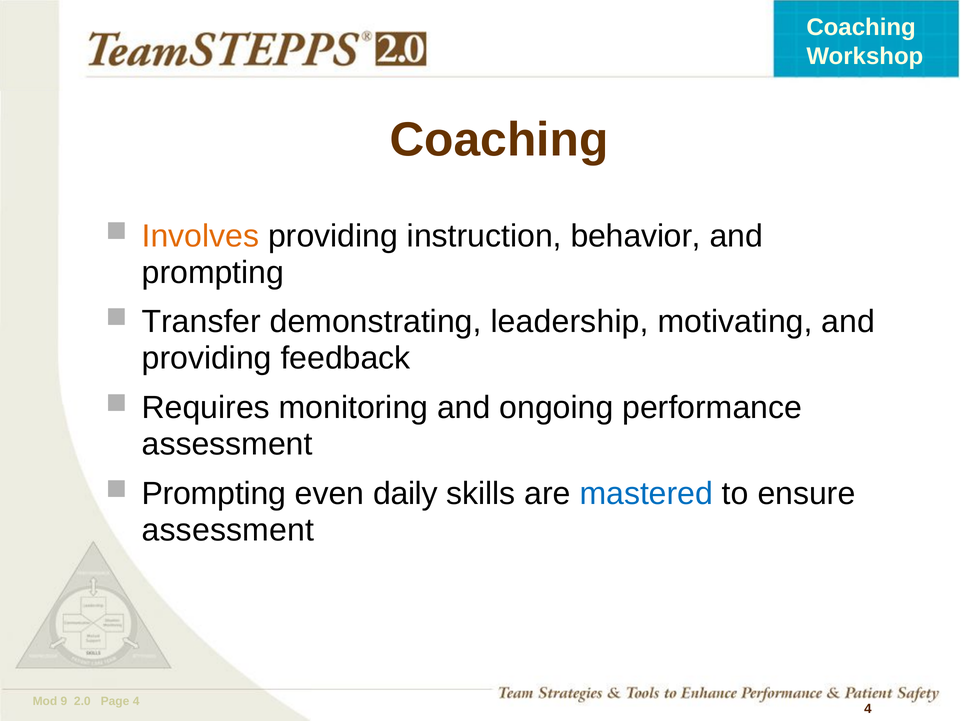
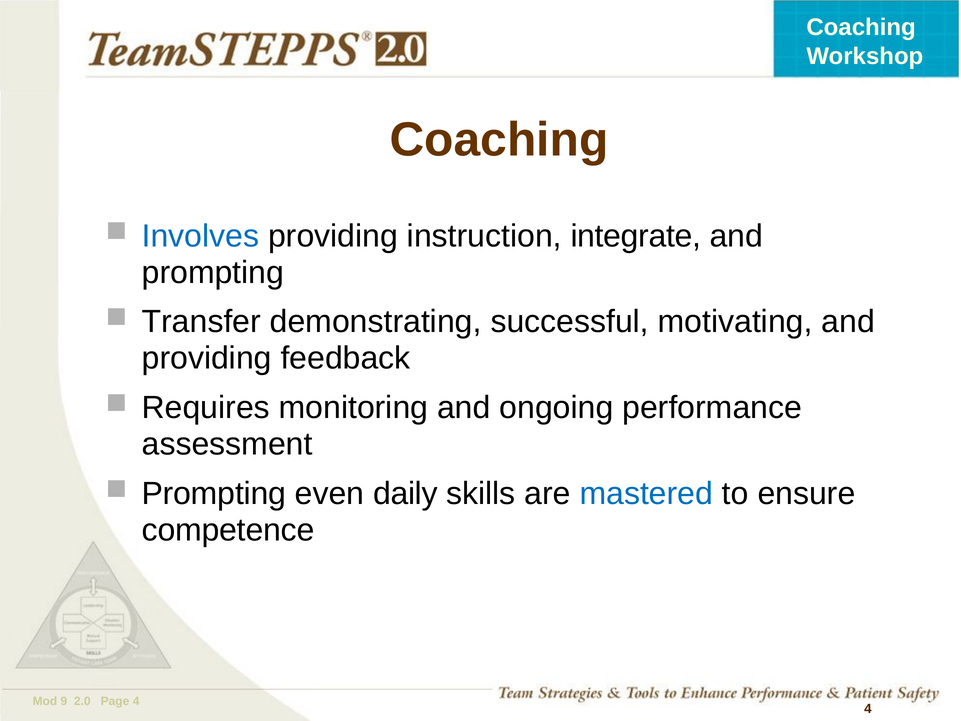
Involves colour: orange -> blue
behavior: behavior -> integrate
leadership: leadership -> successful
assessment at (228, 530): assessment -> competence
